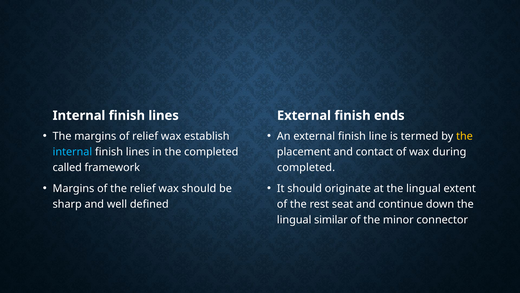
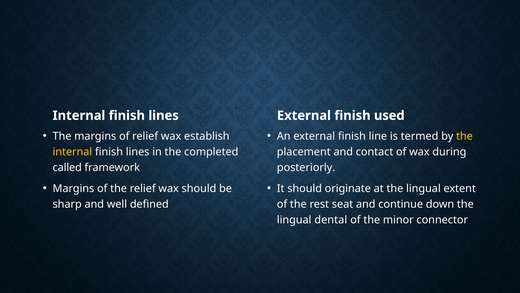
ends: ends -> used
internal at (72, 152) colour: light blue -> yellow
completed at (306, 167): completed -> posteriorly
similar: similar -> dental
